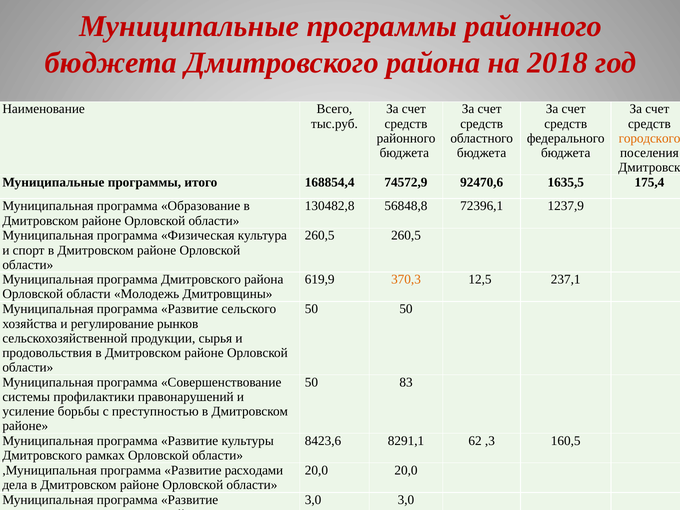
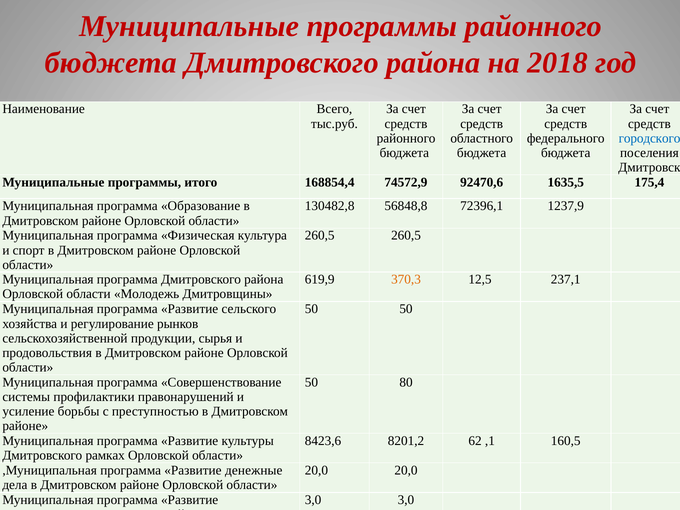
городского colour: orange -> blue
83: 83 -> 80
8291,1: 8291,1 -> 8201,2
,3: ,3 -> ,1
расходами: расходами -> денежные
